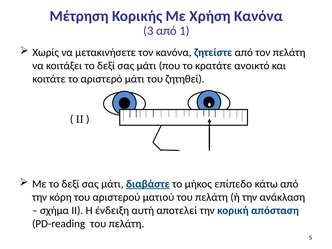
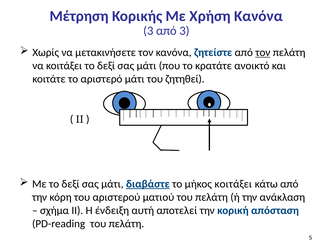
από 1: 1 -> 3
τον at (263, 53) underline: none -> present
μήκος επίπεδο: επίπεδο -> κοιτάξει
